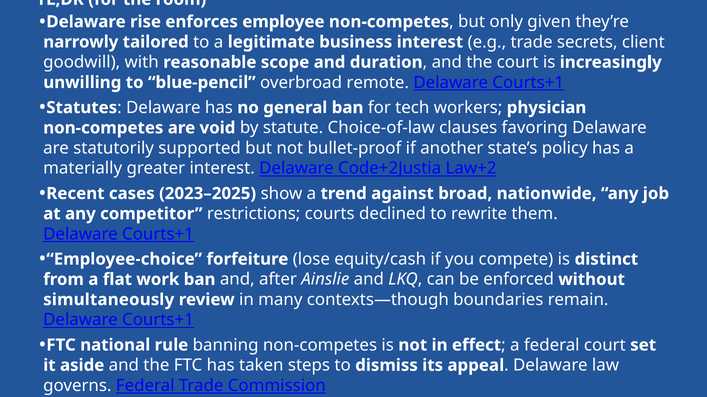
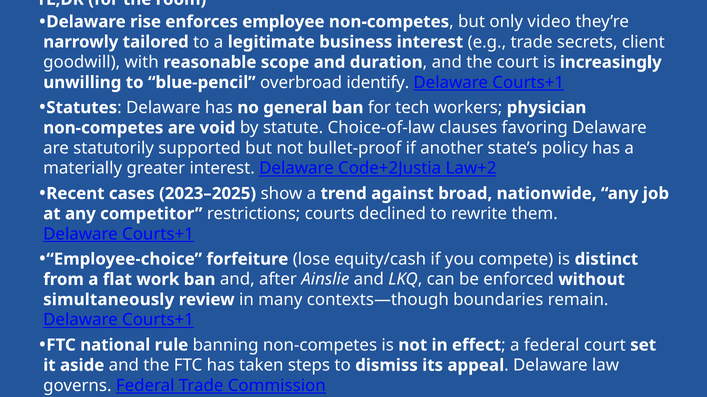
given: given -> video
remote: remote -> identify
